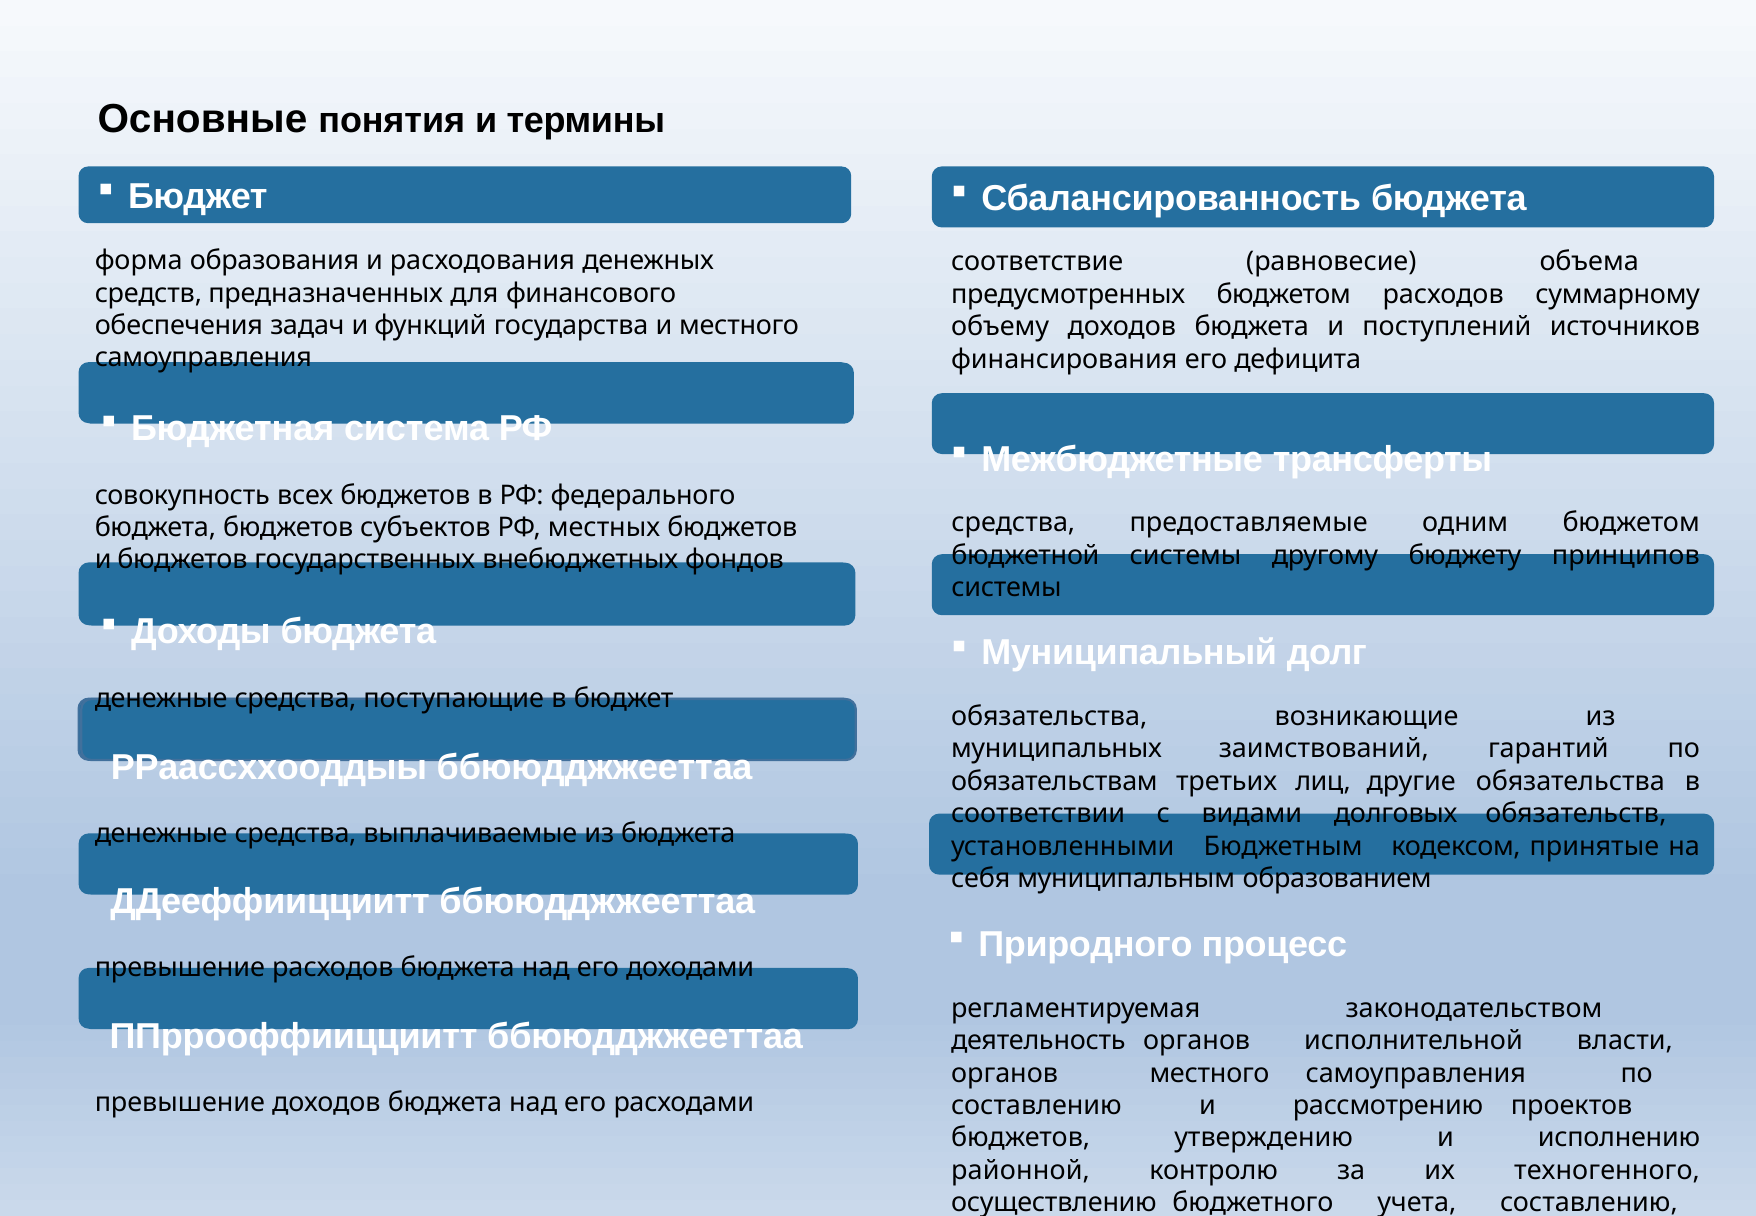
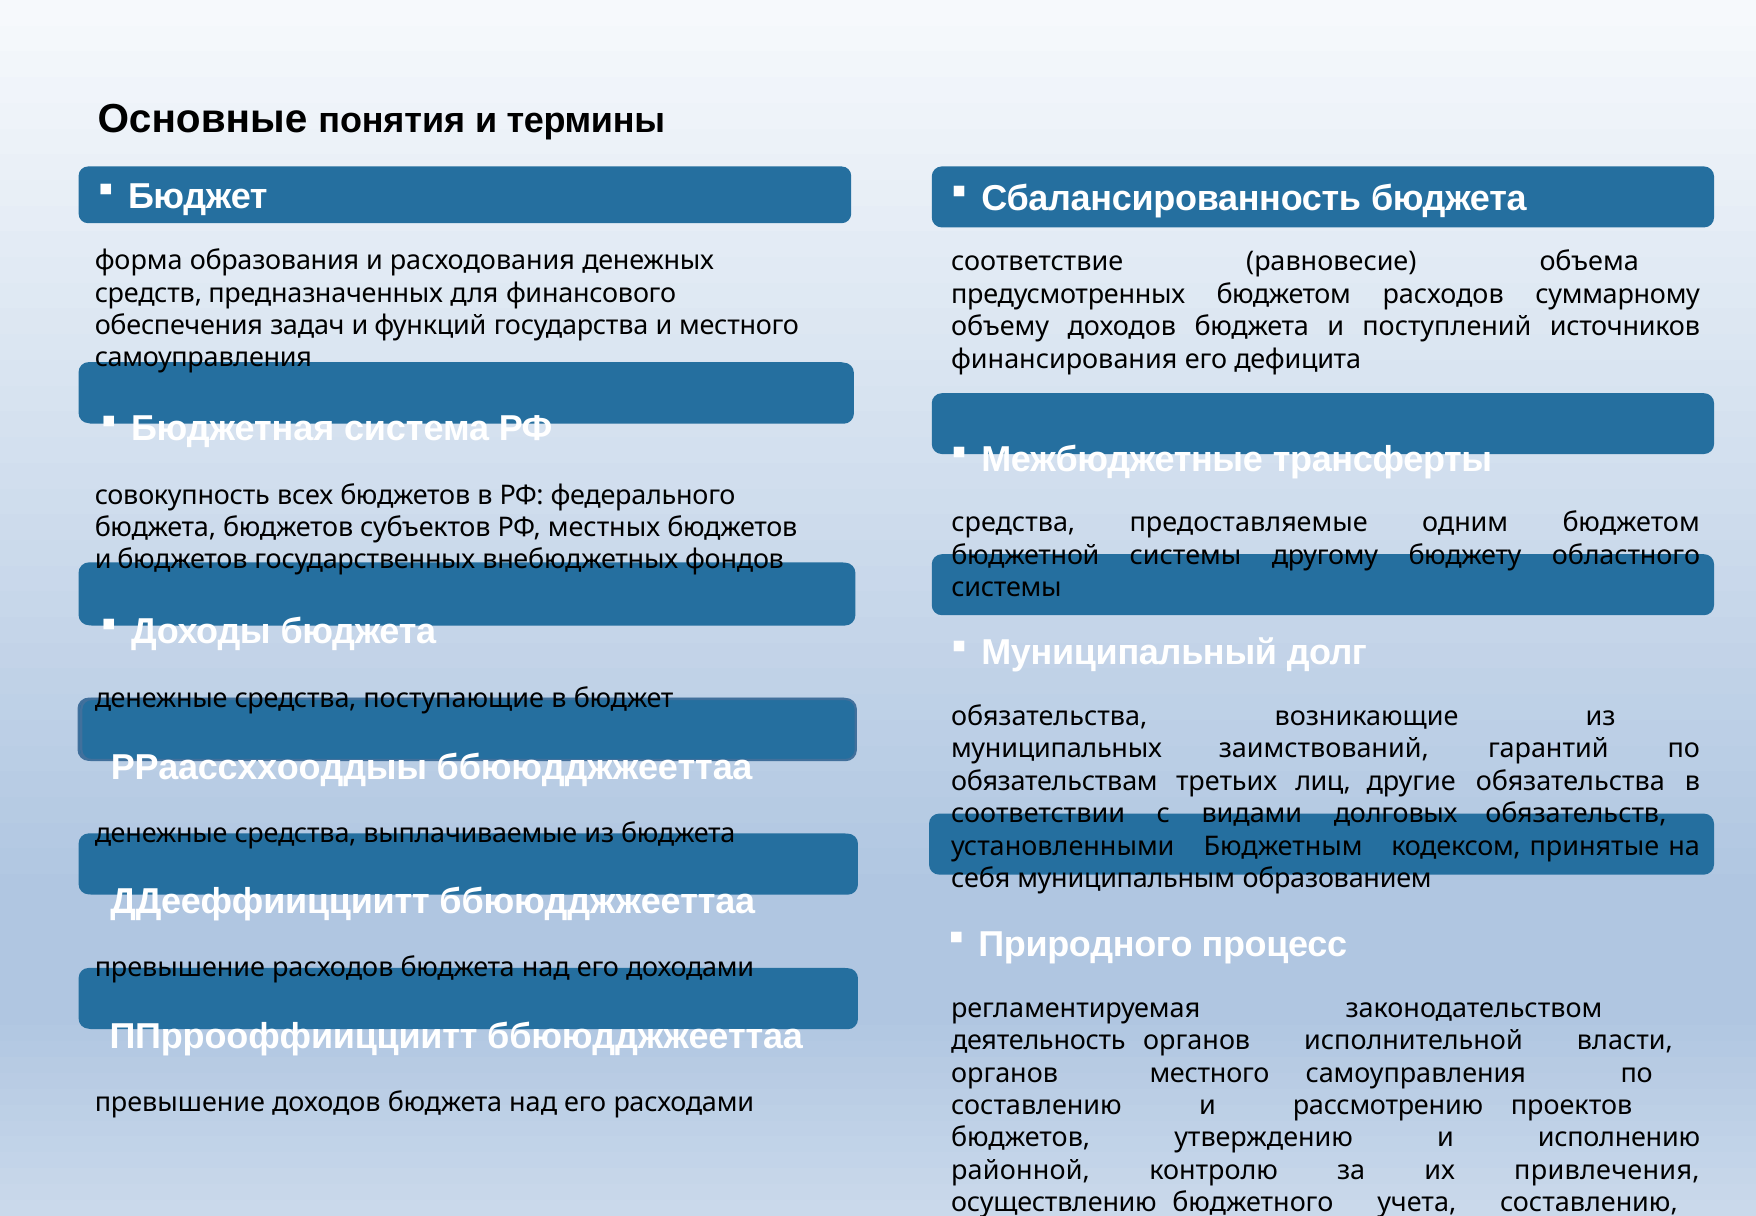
принципов: принципов -> областного
техногенного: техногенного -> привлечения
